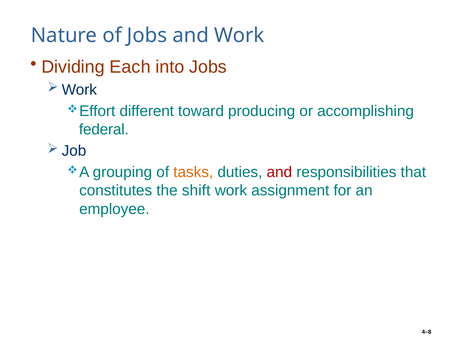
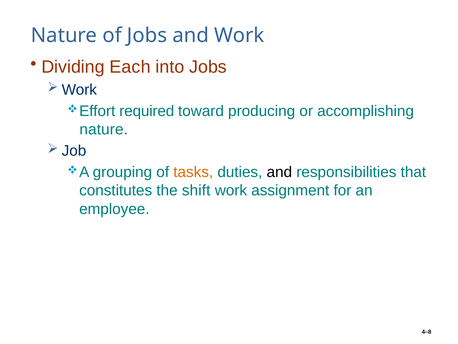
different: different -> required
federal at (104, 129): federal -> nature
and at (279, 172) colour: red -> black
